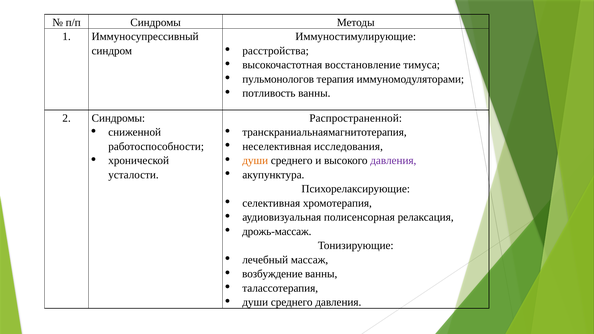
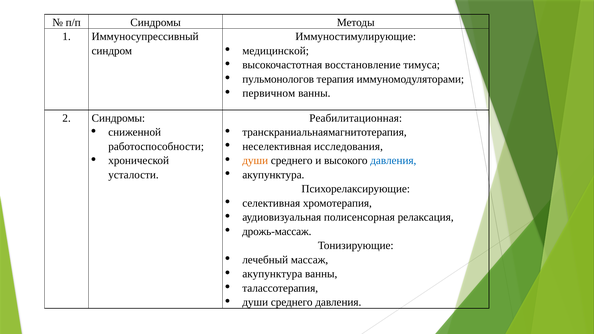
расстройства: расстройства -> медицинской
потливость: потливость -> первичном
Распространенной: Распространенной -> Реабилитационная
давления at (393, 161) colour: purple -> blue
возбуждение at (272, 274): возбуждение -> акупунктура
